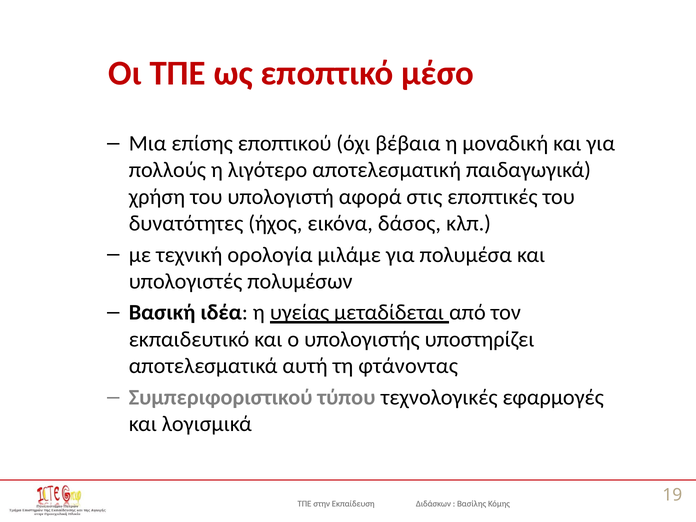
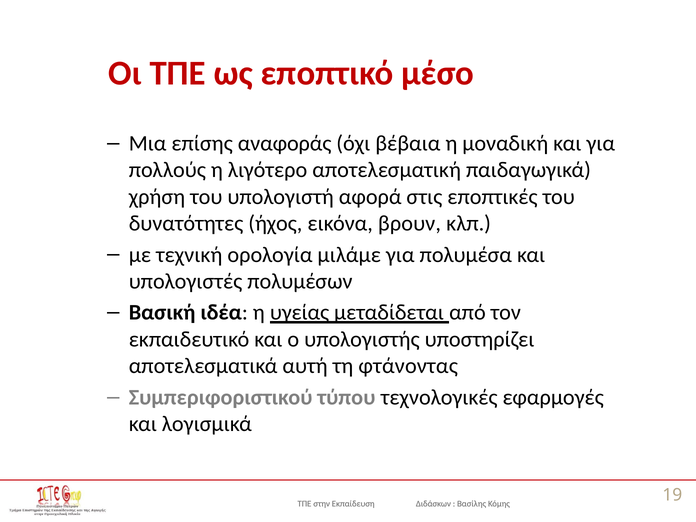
εποπτικού: εποπτικού -> αναφοράς
δάσος: δάσος -> βρουν
